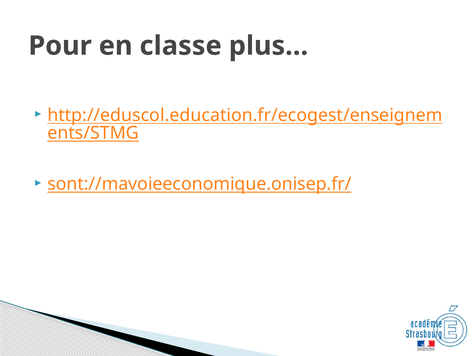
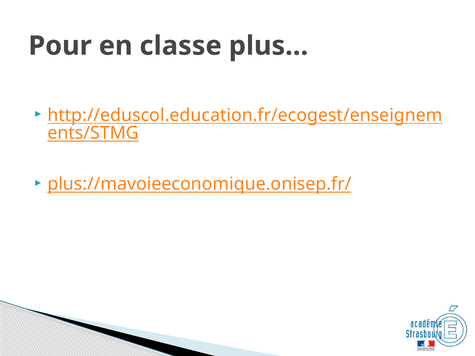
sont://mavoieeconomique.onisep.fr/: sont://mavoieeconomique.onisep.fr/ -> plus://mavoieeconomique.onisep.fr/
